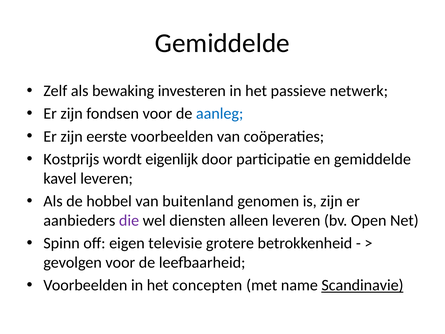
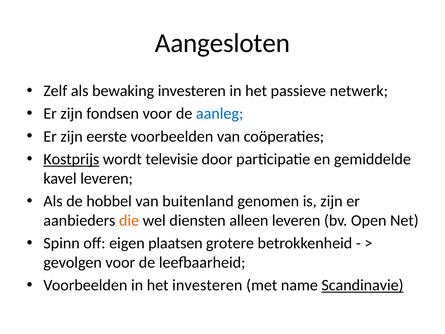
Gemiddelde at (222, 43): Gemiddelde -> Aangesloten
Kostprijs underline: none -> present
eigenlijk: eigenlijk -> televisie
die colour: purple -> orange
televisie: televisie -> plaatsen
het concepten: concepten -> investeren
